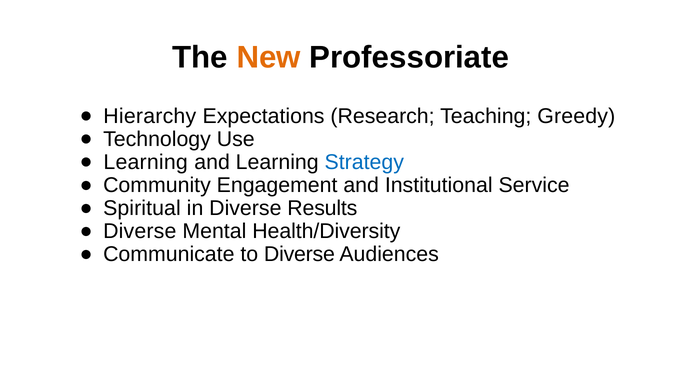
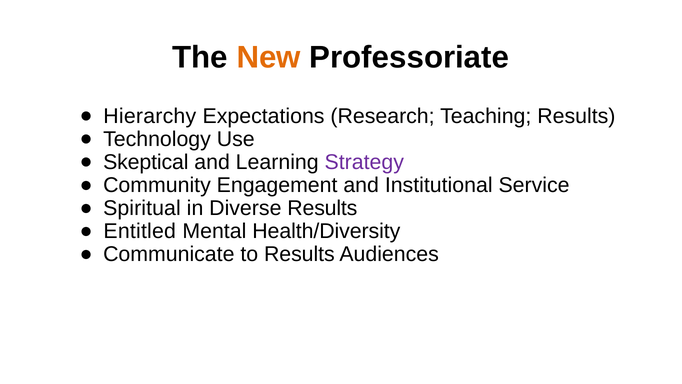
Teaching Greedy: Greedy -> Results
Learning at (146, 162): Learning -> Skeptical
Strategy colour: blue -> purple
Diverse at (140, 231): Diverse -> Entitled
to Diverse: Diverse -> Results
